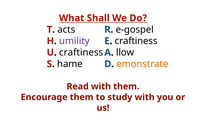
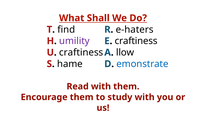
acts: acts -> find
e-gospel: e-gospel -> e-haters
emonstrate colour: orange -> blue
